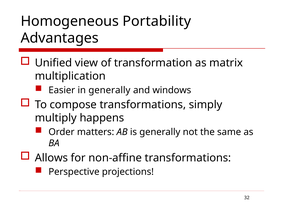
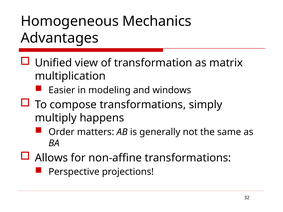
Portability: Portability -> Mechanics
in generally: generally -> modeling
